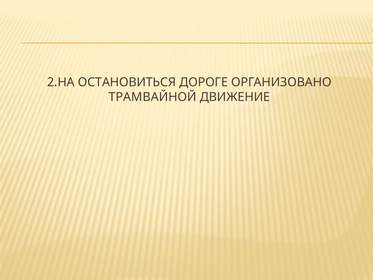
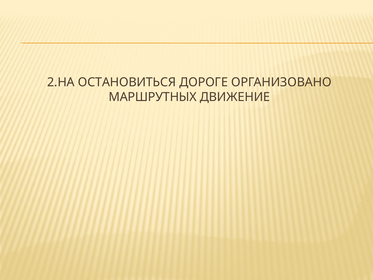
ТРАМВАЙНОЙ: ТРАМВАЙНОЙ -> МАРШРУТНЫХ
